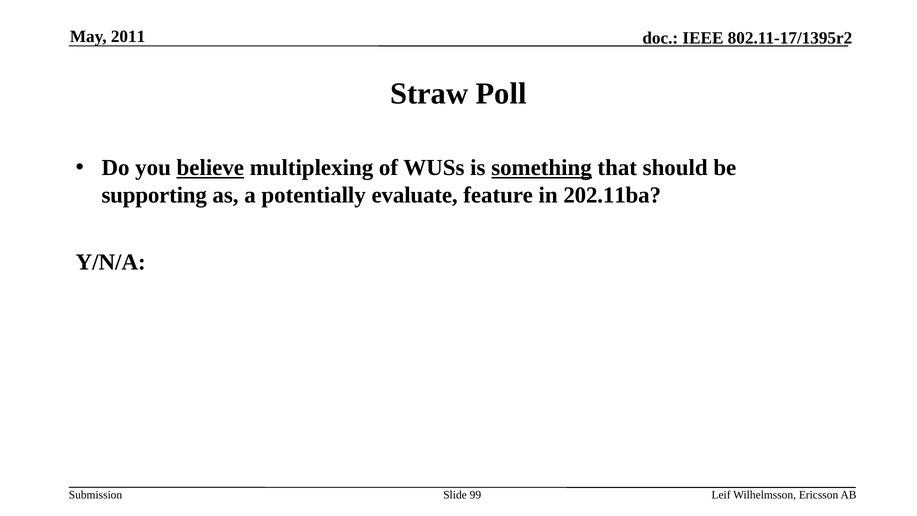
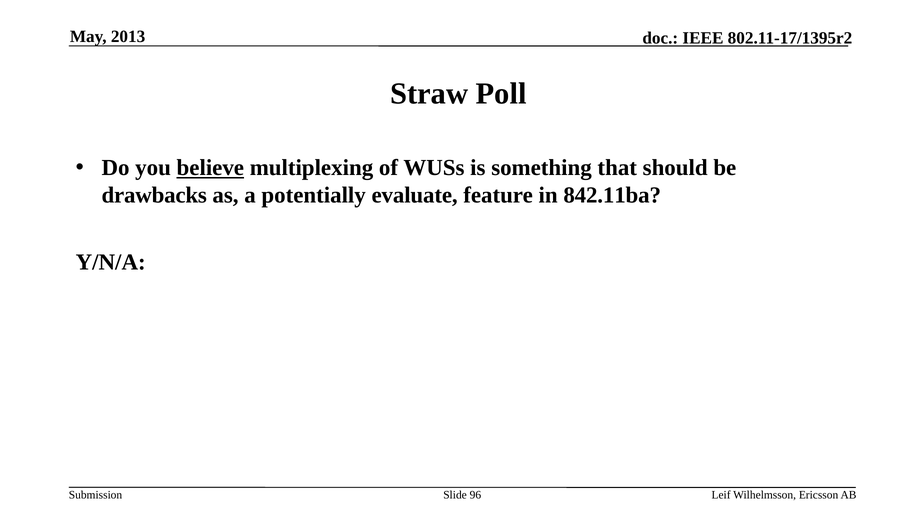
2011: 2011 -> 2013
something underline: present -> none
supporting: supporting -> drawbacks
202.11ba: 202.11ba -> 842.11ba
99: 99 -> 96
